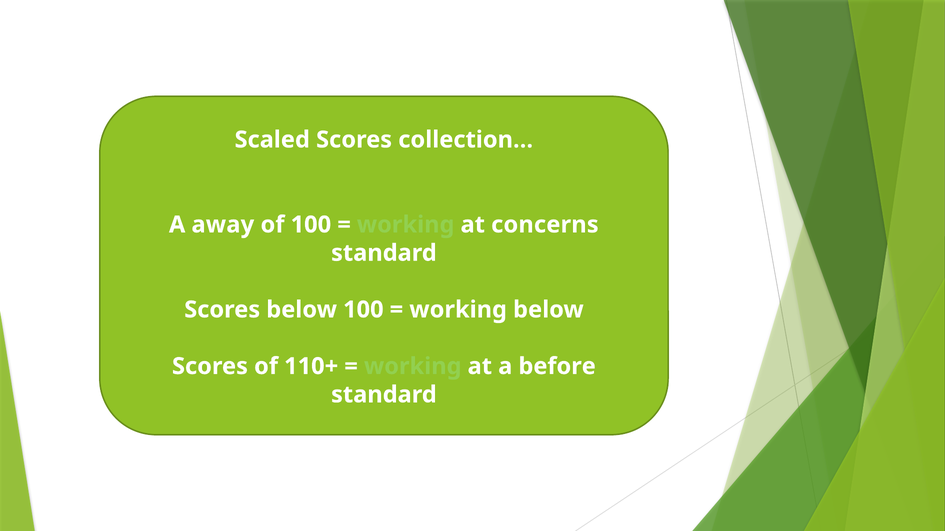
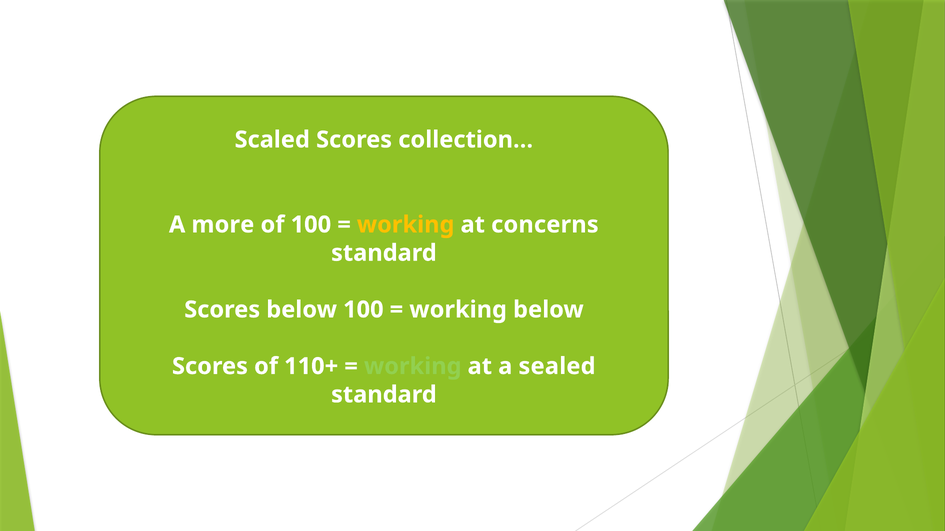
away: away -> more
working at (406, 225) colour: light green -> yellow
before: before -> sealed
